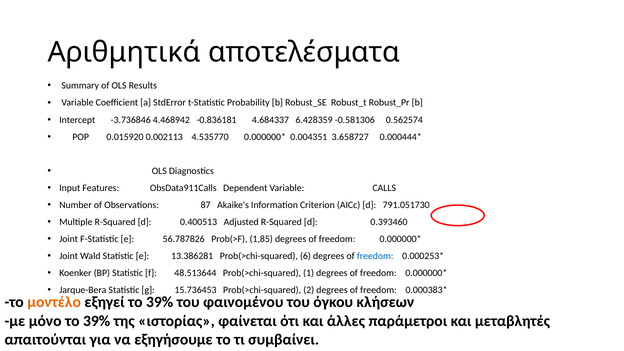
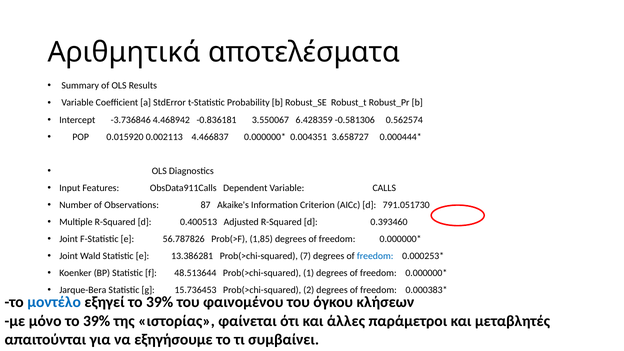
4.684337: 4.684337 -> 3.550067
4.535770: 4.535770 -> 4.466837
6: 6 -> 7
μοντέλο colour: orange -> blue
